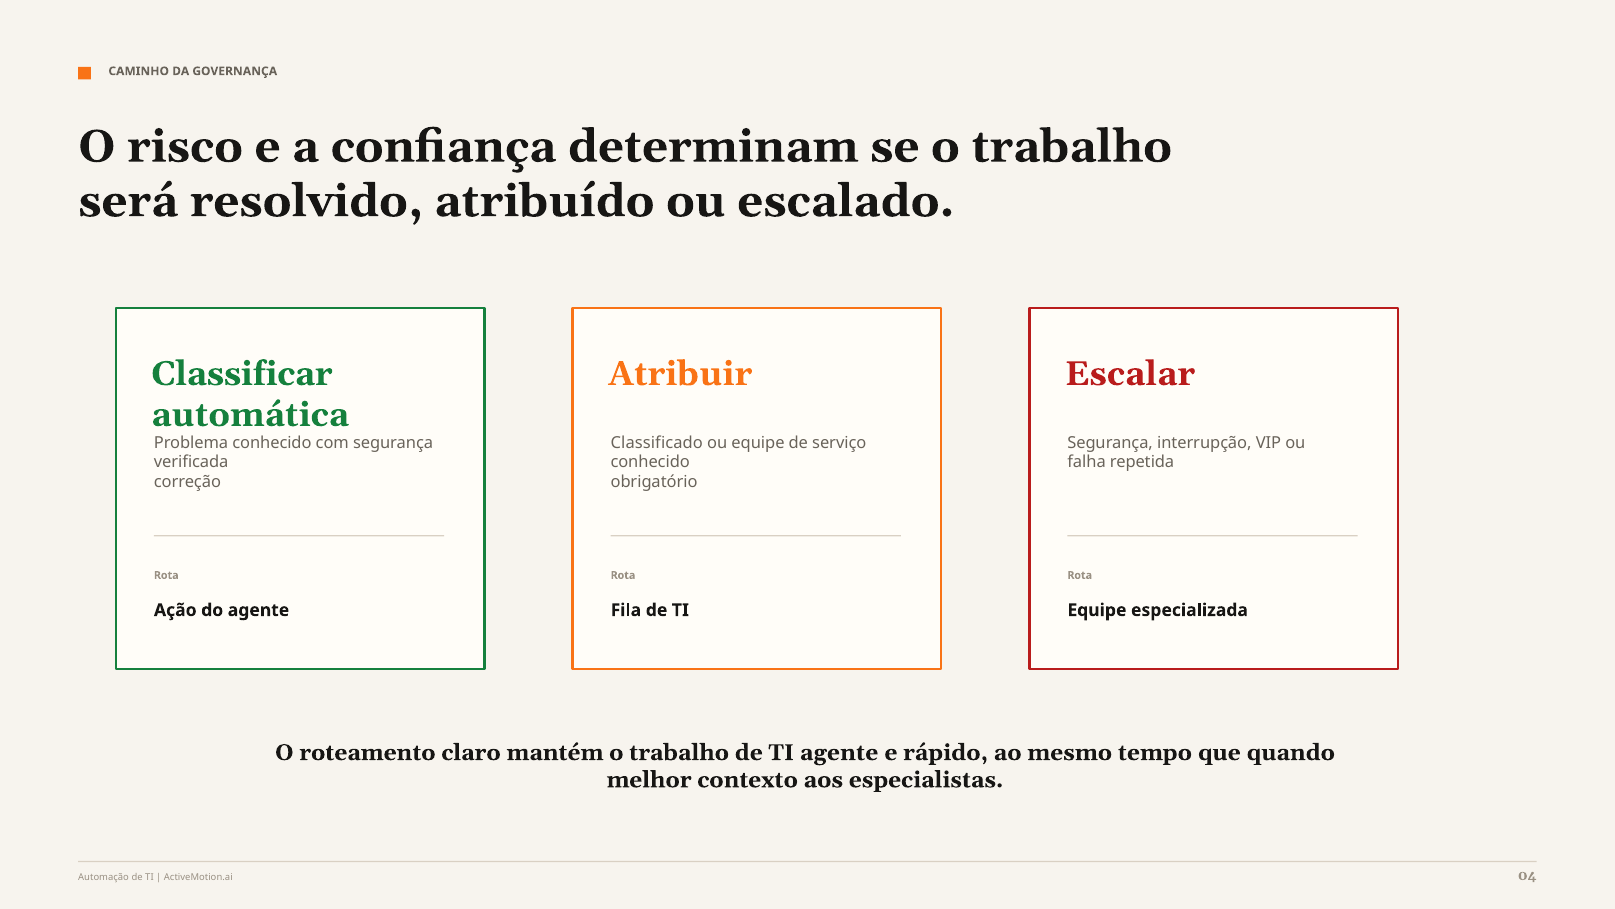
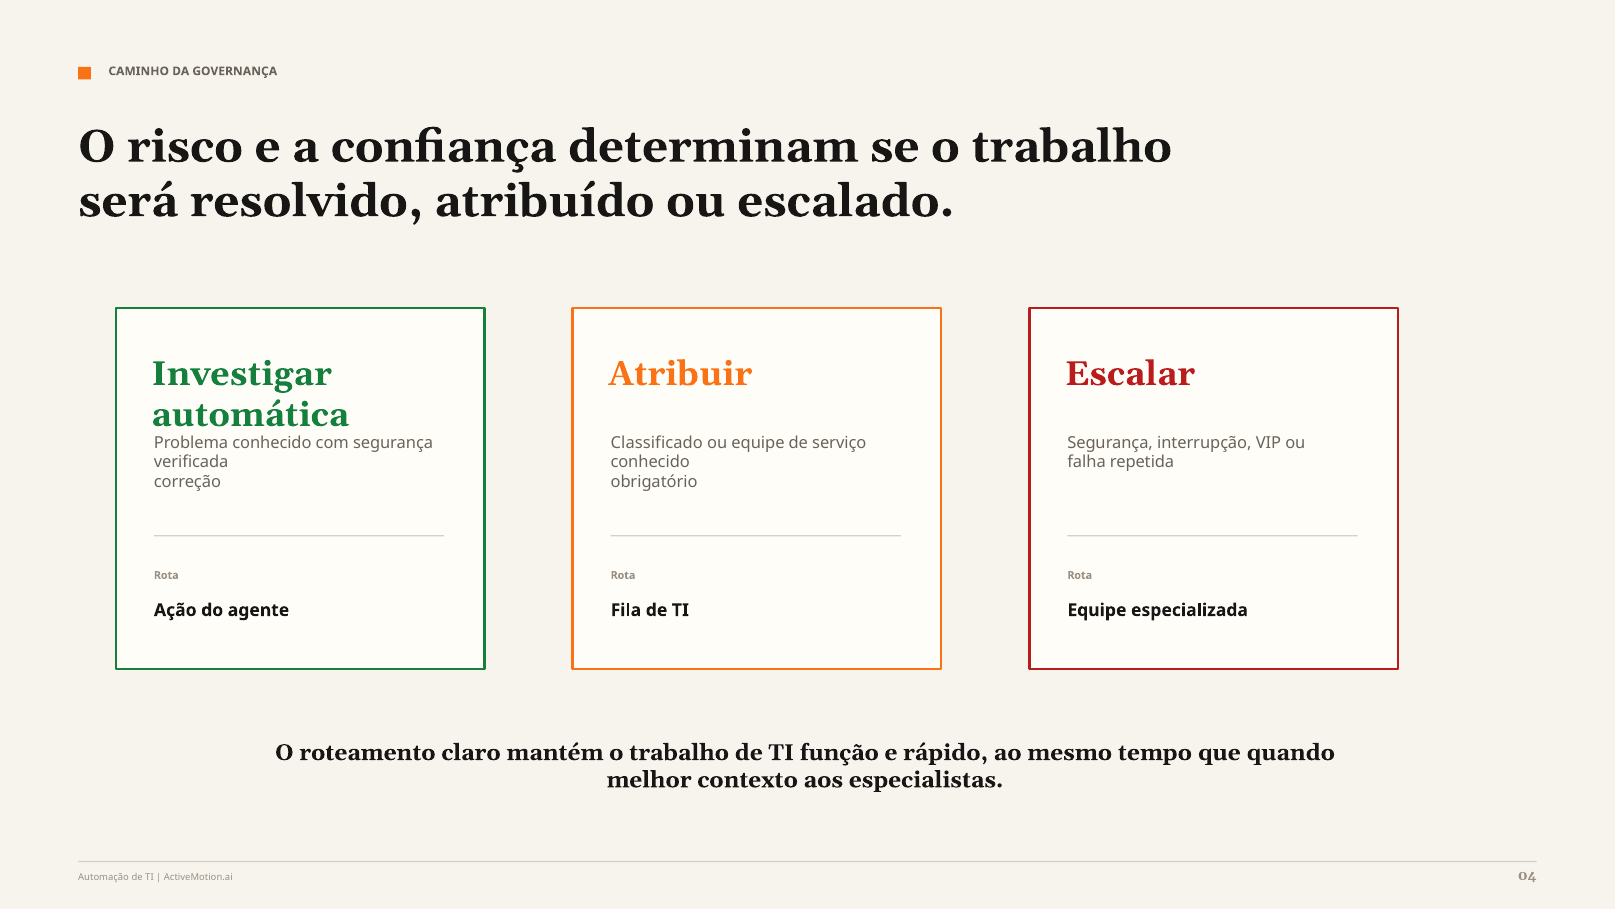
Classificar: Classificar -> Investigar
TI agente: agente -> função
